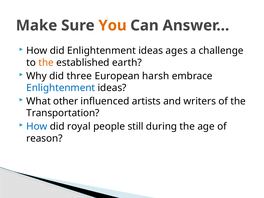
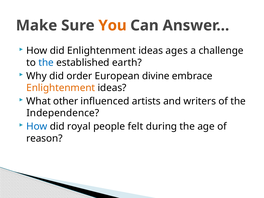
the at (46, 63) colour: orange -> blue
three: three -> order
harsh: harsh -> divine
Enlightenment at (61, 88) colour: blue -> orange
Transportation: Transportation -> Independence
still: still -> felt
